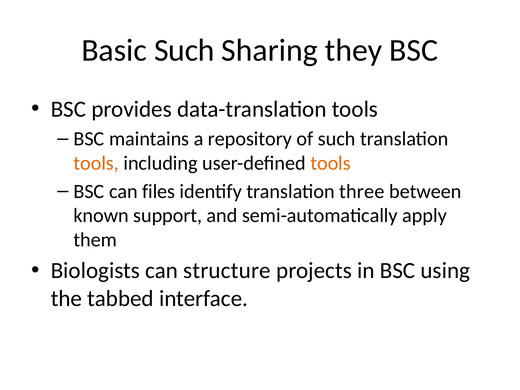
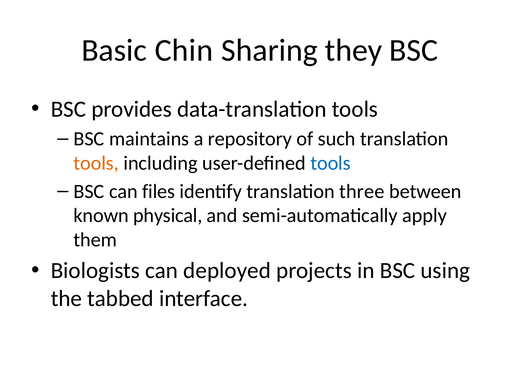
Basic Such: Such -> Chin
tools at (331, 163) colour: orange -> blue
support: support -> physical
structure: structure -> deployed
